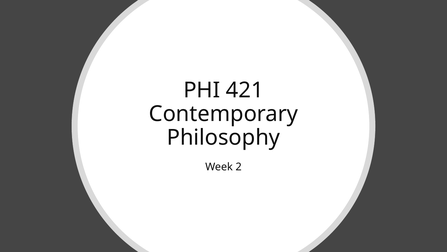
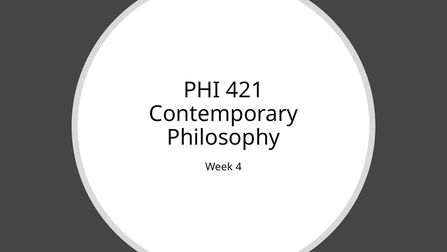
2: 2 -> 4
